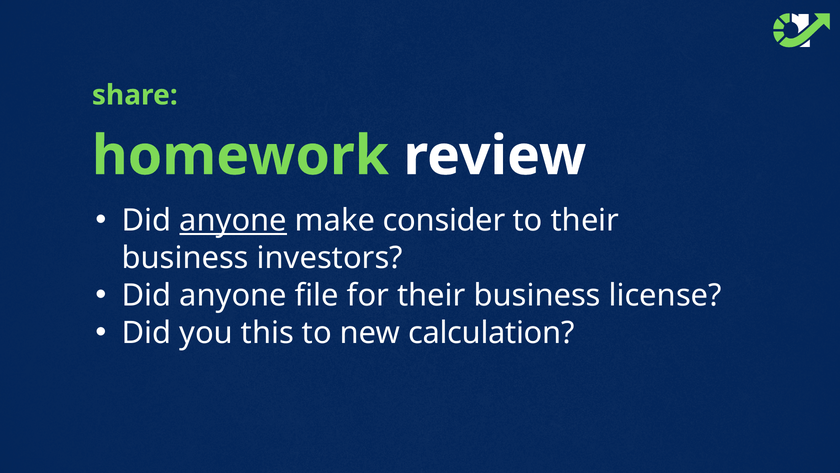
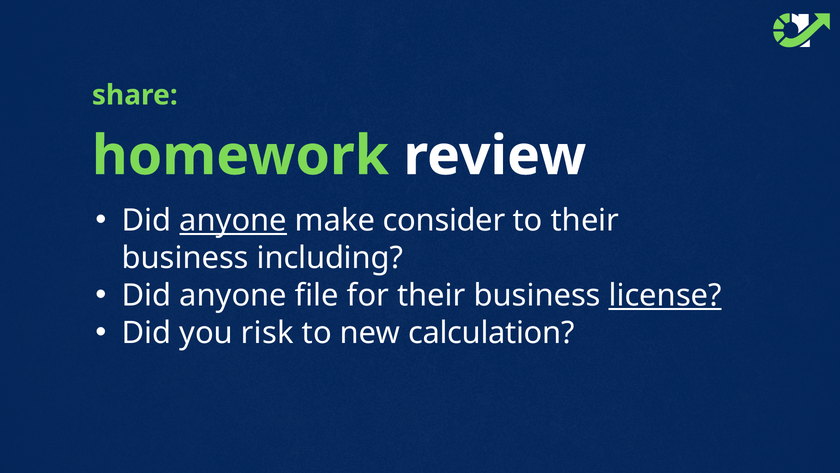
investors: investors -> including
license underline: none -> present
this: this -> risk
